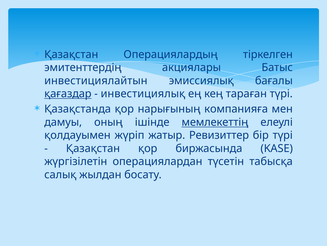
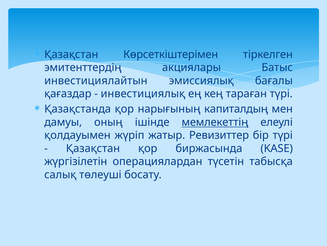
Операциялардың: Операциялардың -> Көрсеткіштерімен
қағаздар underline: present -> none
компанияға: компанияға -> капиталдың
жылдан: жылдан -> төлеуші
